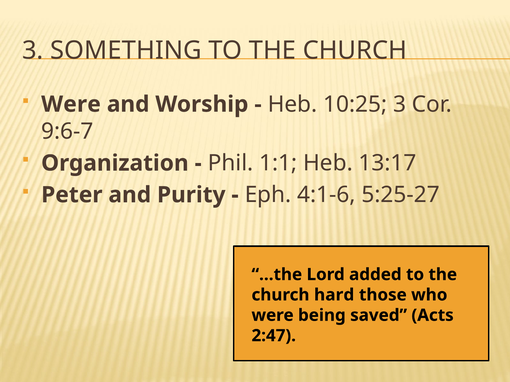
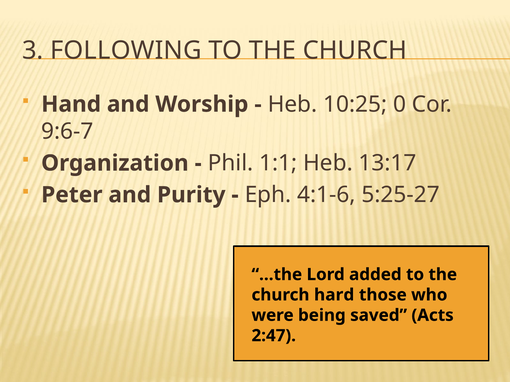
SOMETHING: SOMETHING -> FOLLOWING
Were at (71, 104): Were -> Hand
10:25 3: 3 -> 0
